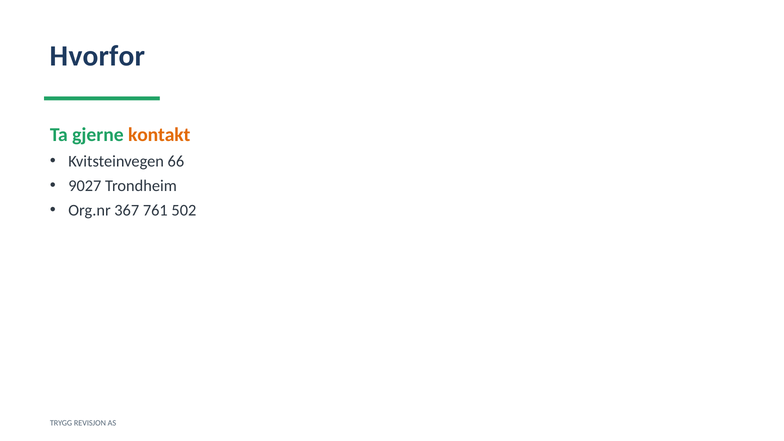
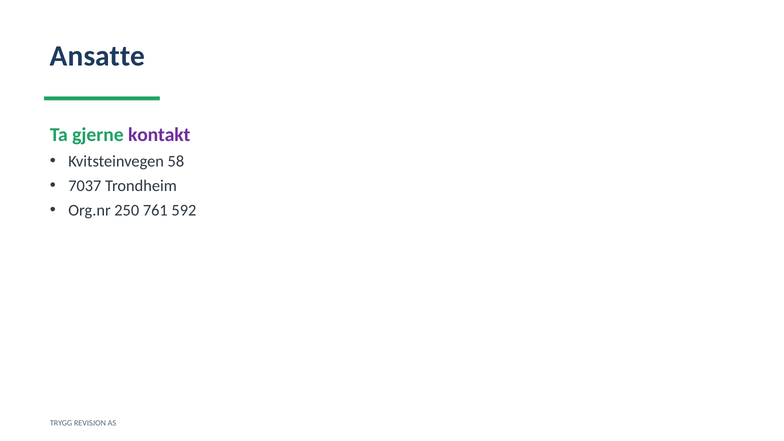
Hvorfor: Hvorfor -> Ansatte
kontakt colour: orange -> purple
66: 66 -> 58
9027: 9027 -> 7037
367: 367 -> 250
502: 502 -> 592
